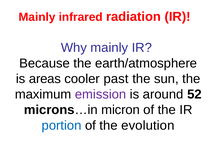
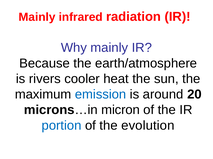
areas: areas -> rivers
past: past -> heat
emission colour: purple -> blue
52: 52 -> 20
